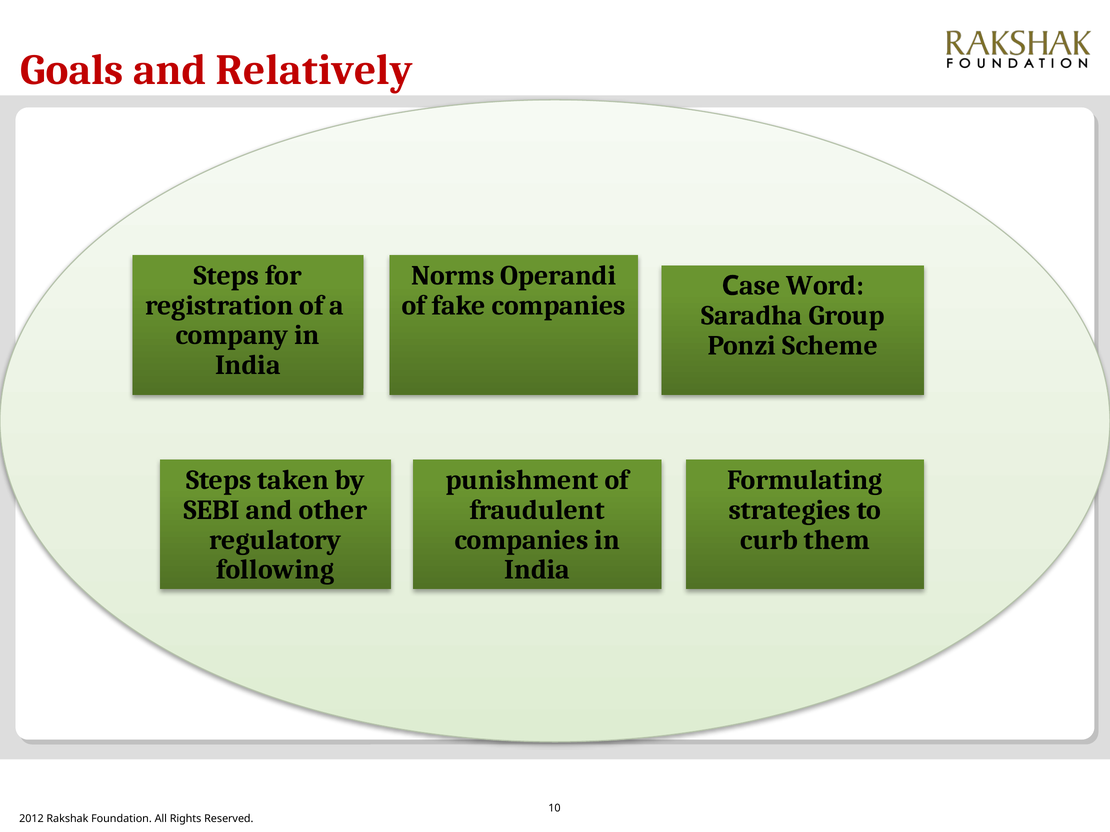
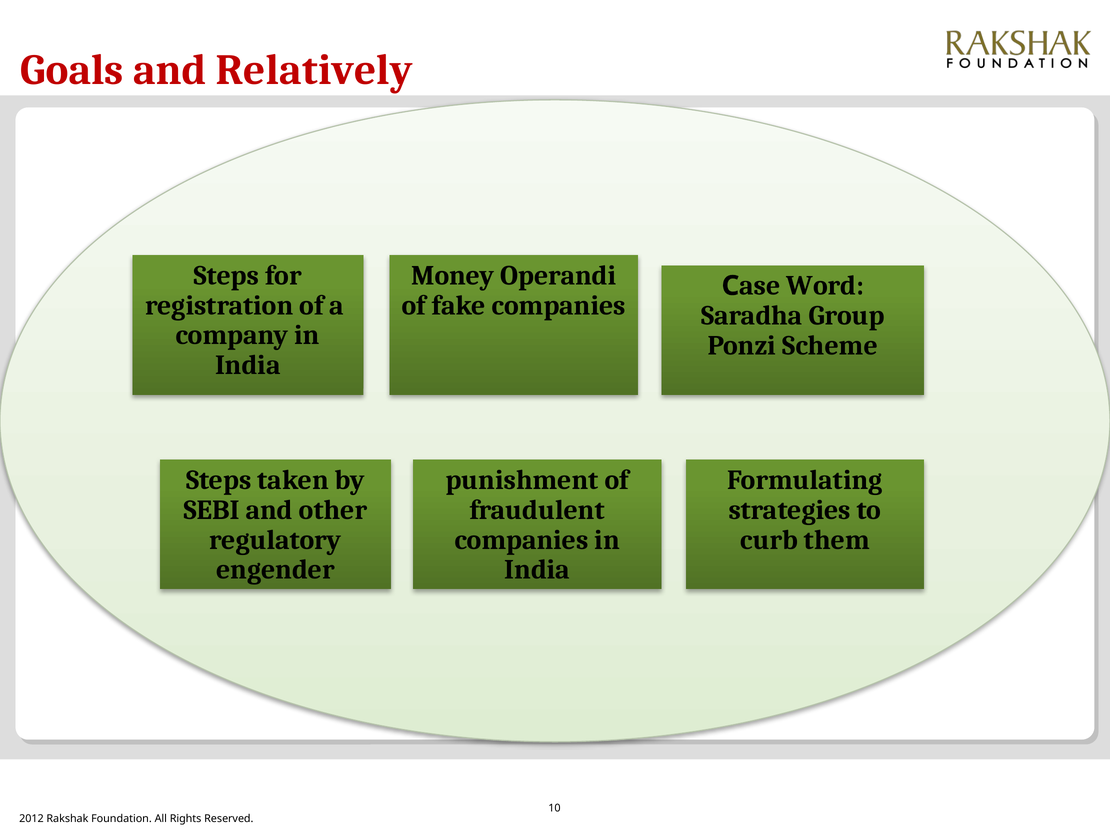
Norms: Norms -> Money
following: following -> engender
